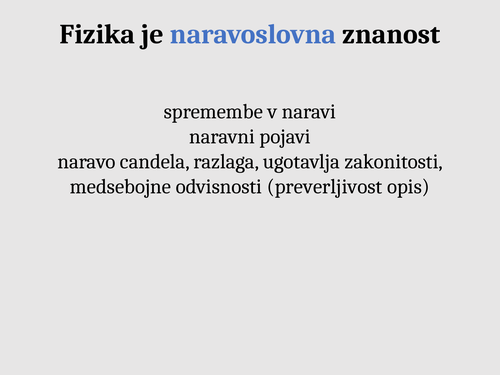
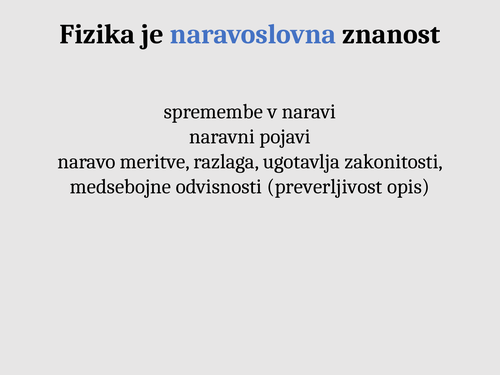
candela: candela -> meritve
